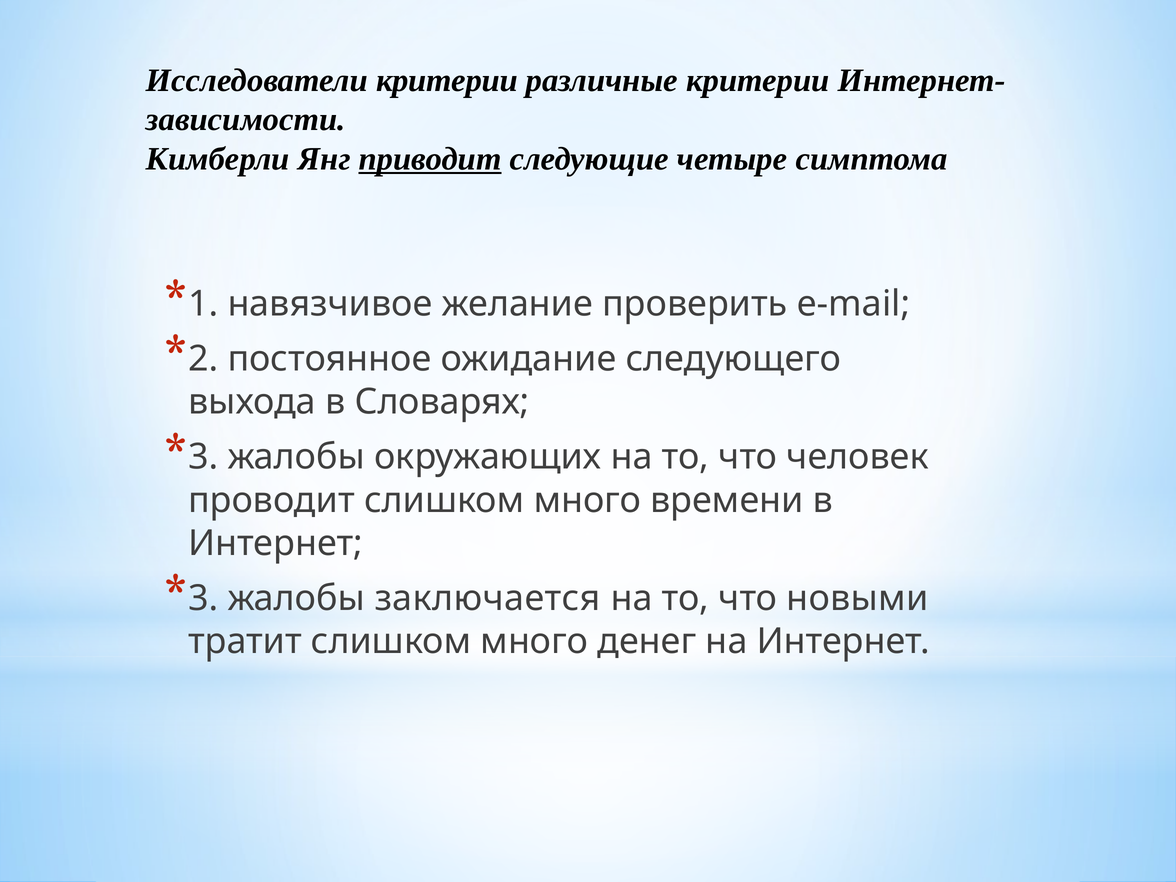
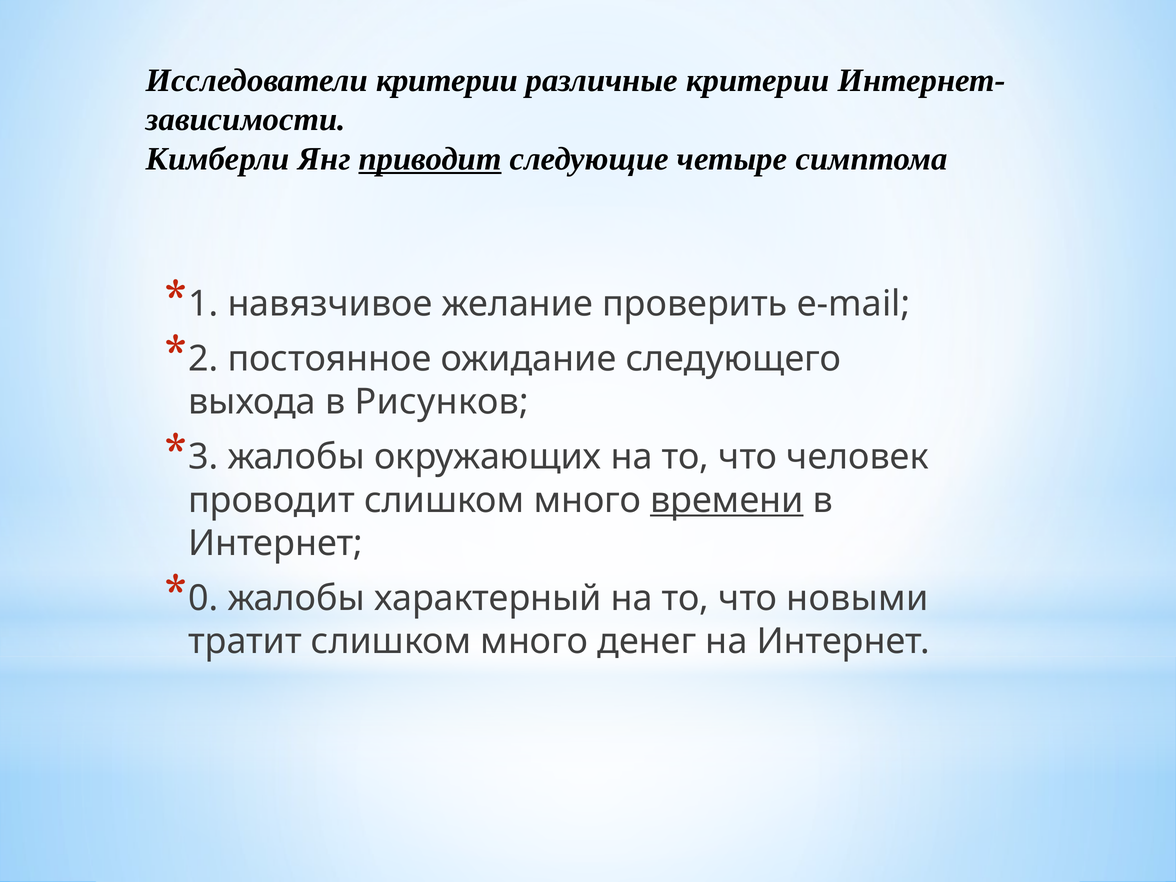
Словарях: Словарях -> Рисунков
времени underline: none -> present
3 at (203, 598): 3 -> 0
заключается: заключается -> характерный
